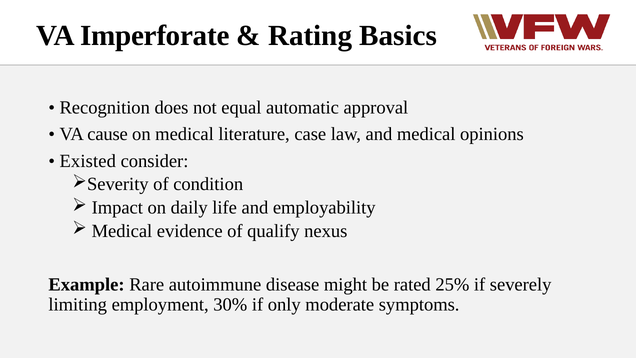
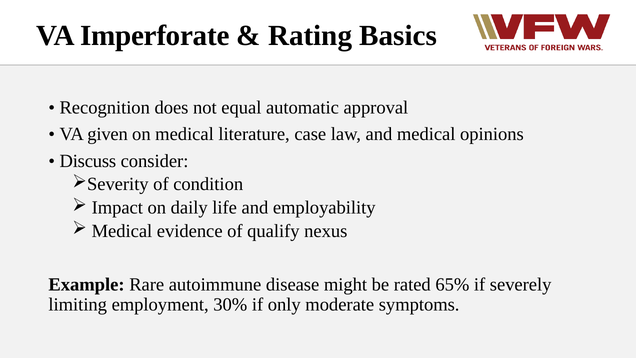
cause: cause -> given
Existed: Existed -> Discuss
25%: 25% -> 65%
